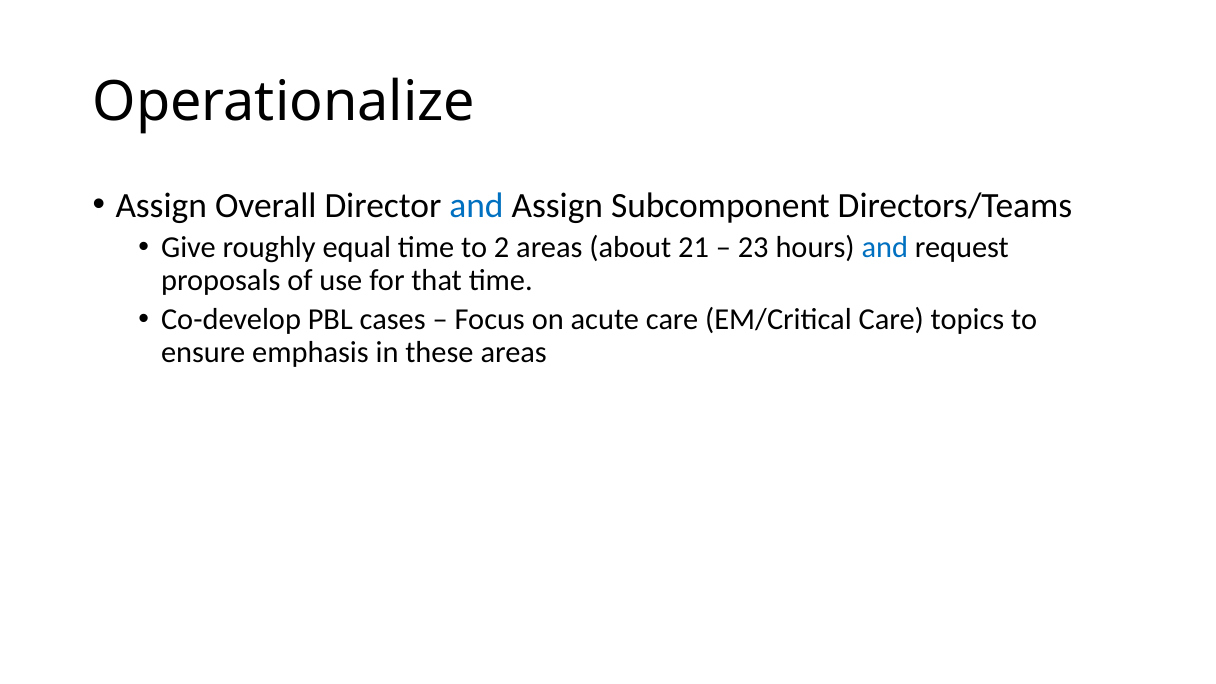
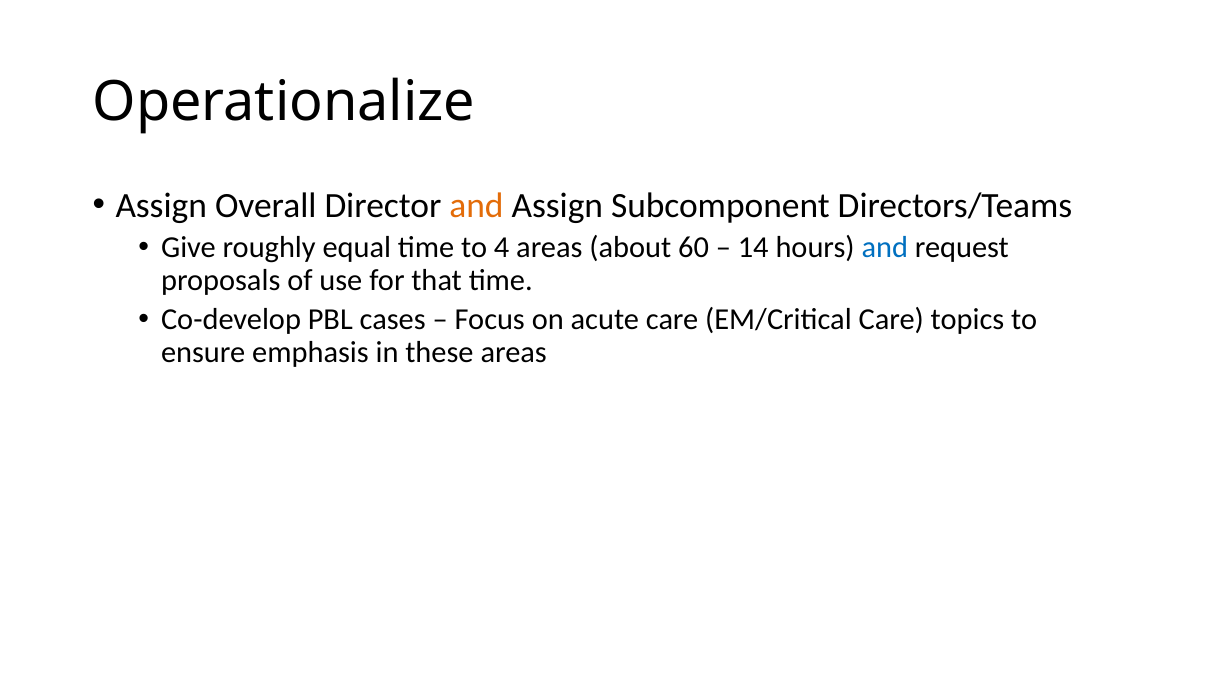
and at (477, 206) colour: blue -> orange
2: 2 -> 4
21: 21 -> 60
23: 23 -> 14
